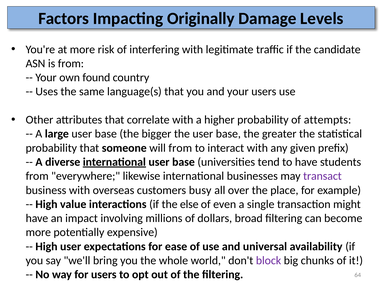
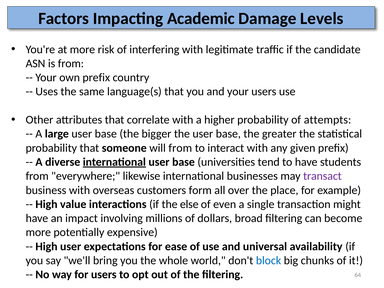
Originally: Originally -> Academic
own found: found -> prefix
busy: busy -> form
block colour: purple -> blue
